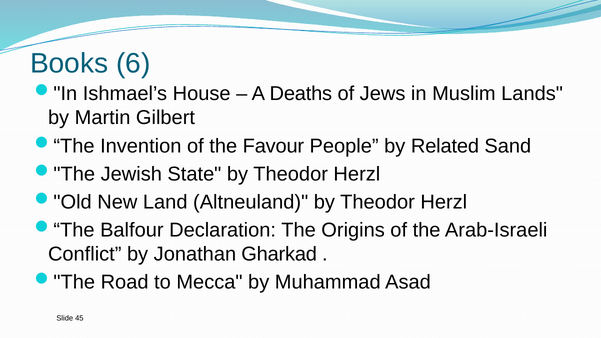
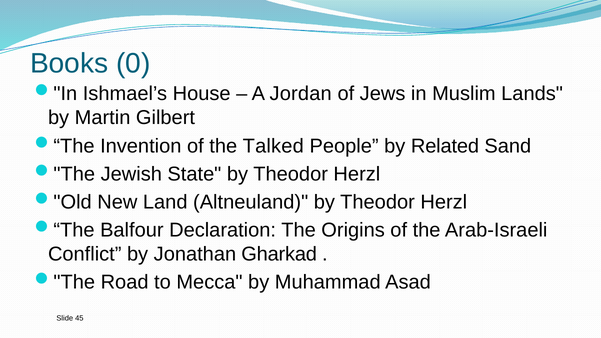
6: 6 -> 0
Deaths: Deaths -> Jordan
Favour: Favour -> Talked
